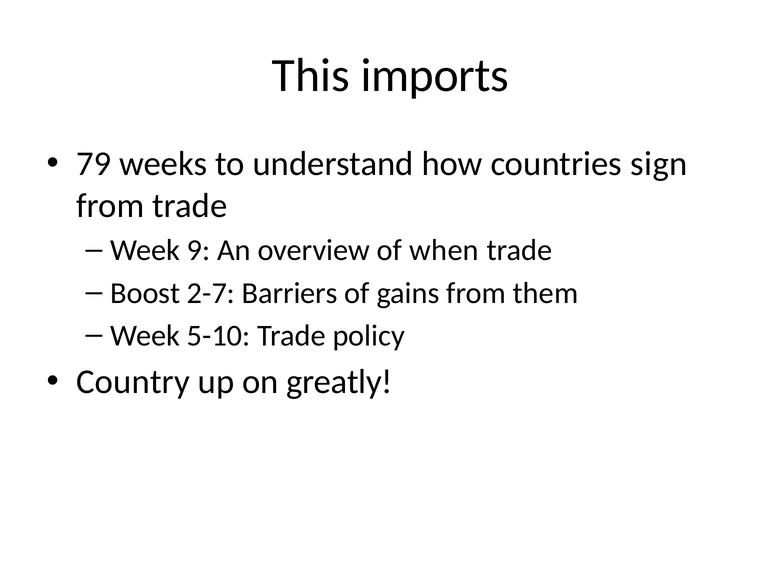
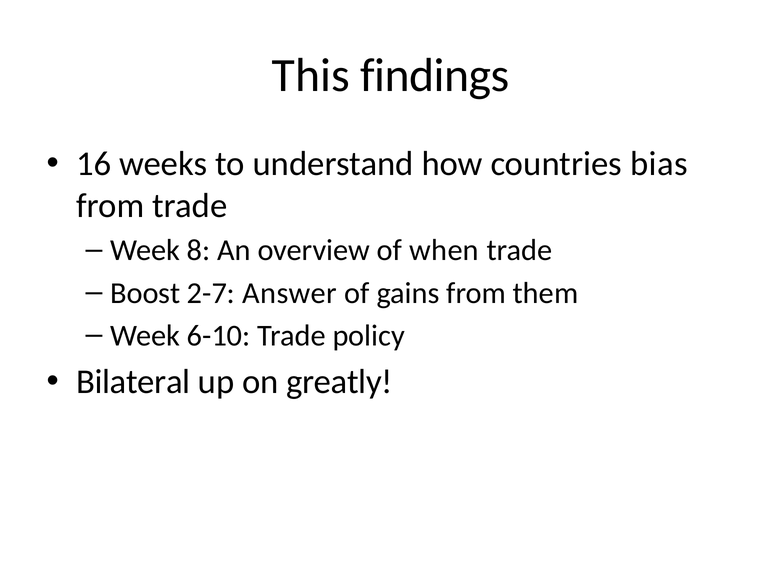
imports: imports -> findings
79: 79 -> 16
sign: sign -> bias
9: 9 -> 8
Barriers: Barriers -> Answer
5-10: 5-10 -> 6-10
Country: Country -> Bilateral
